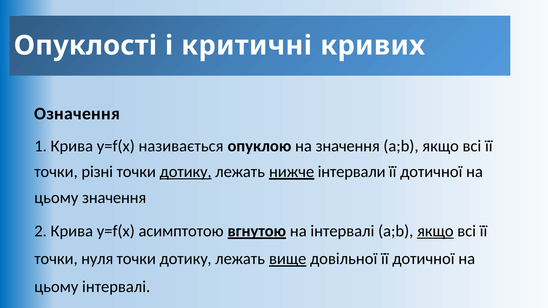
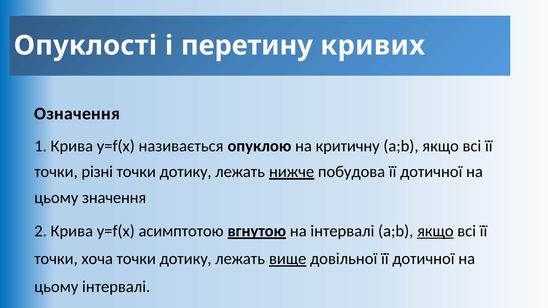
критичні: критичні -> перетину
на значення: значення -> критичну
дотику at (186, 172) underline: present -> none
інтервали: інтервали -> побудова
нуля: нуля -> хоча
